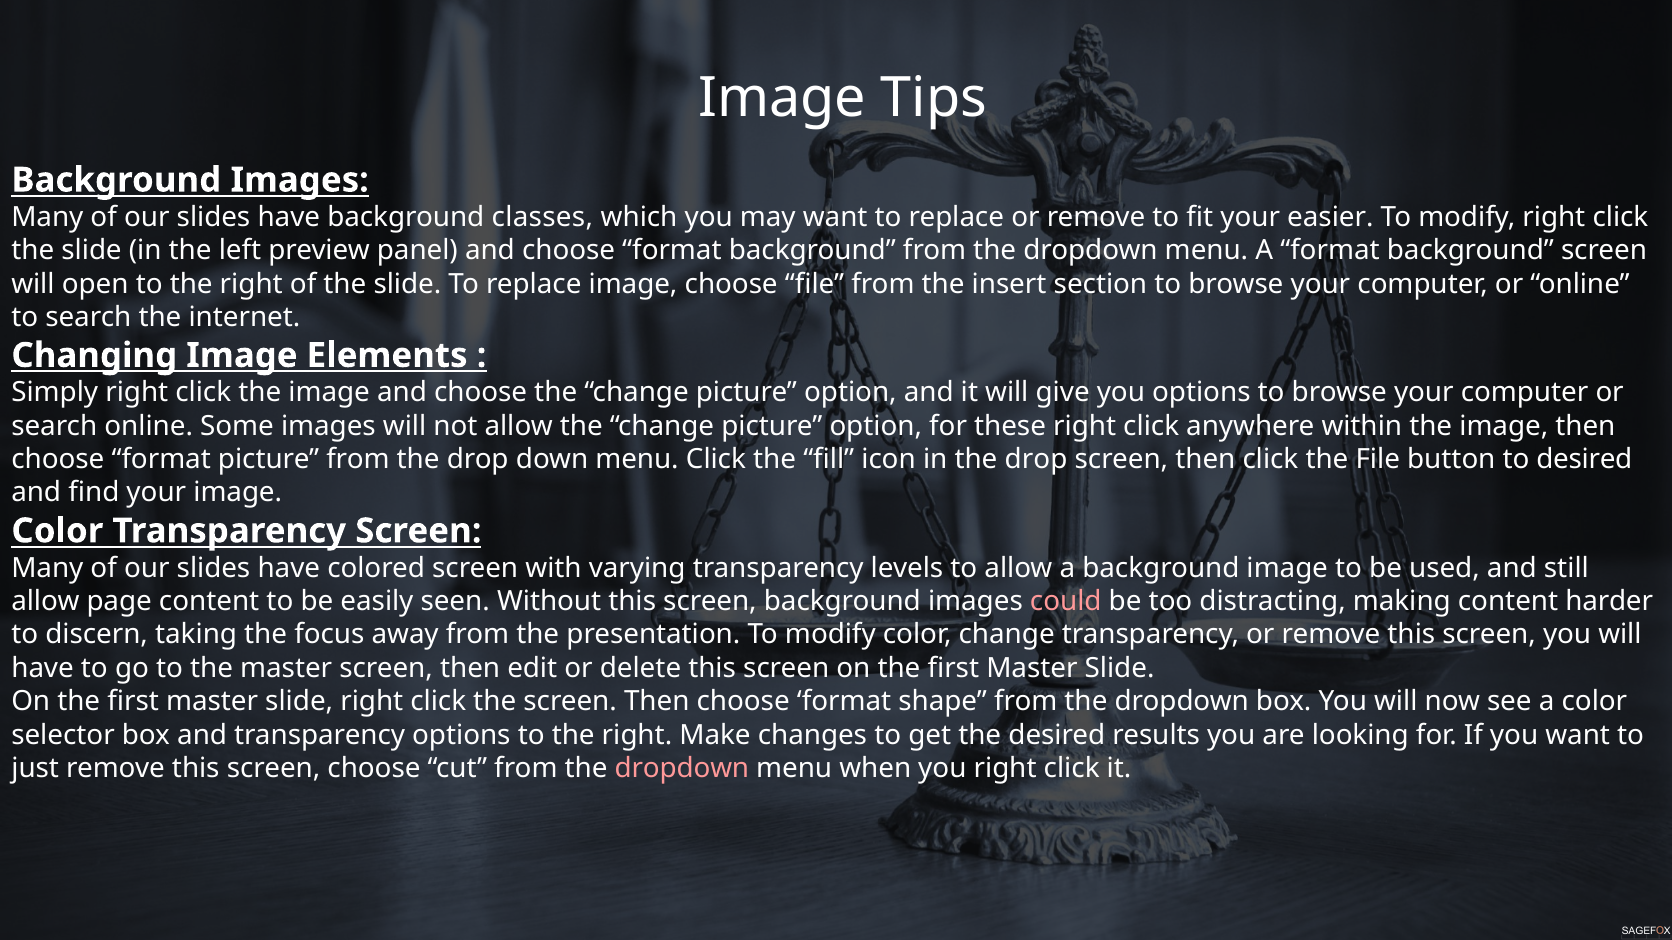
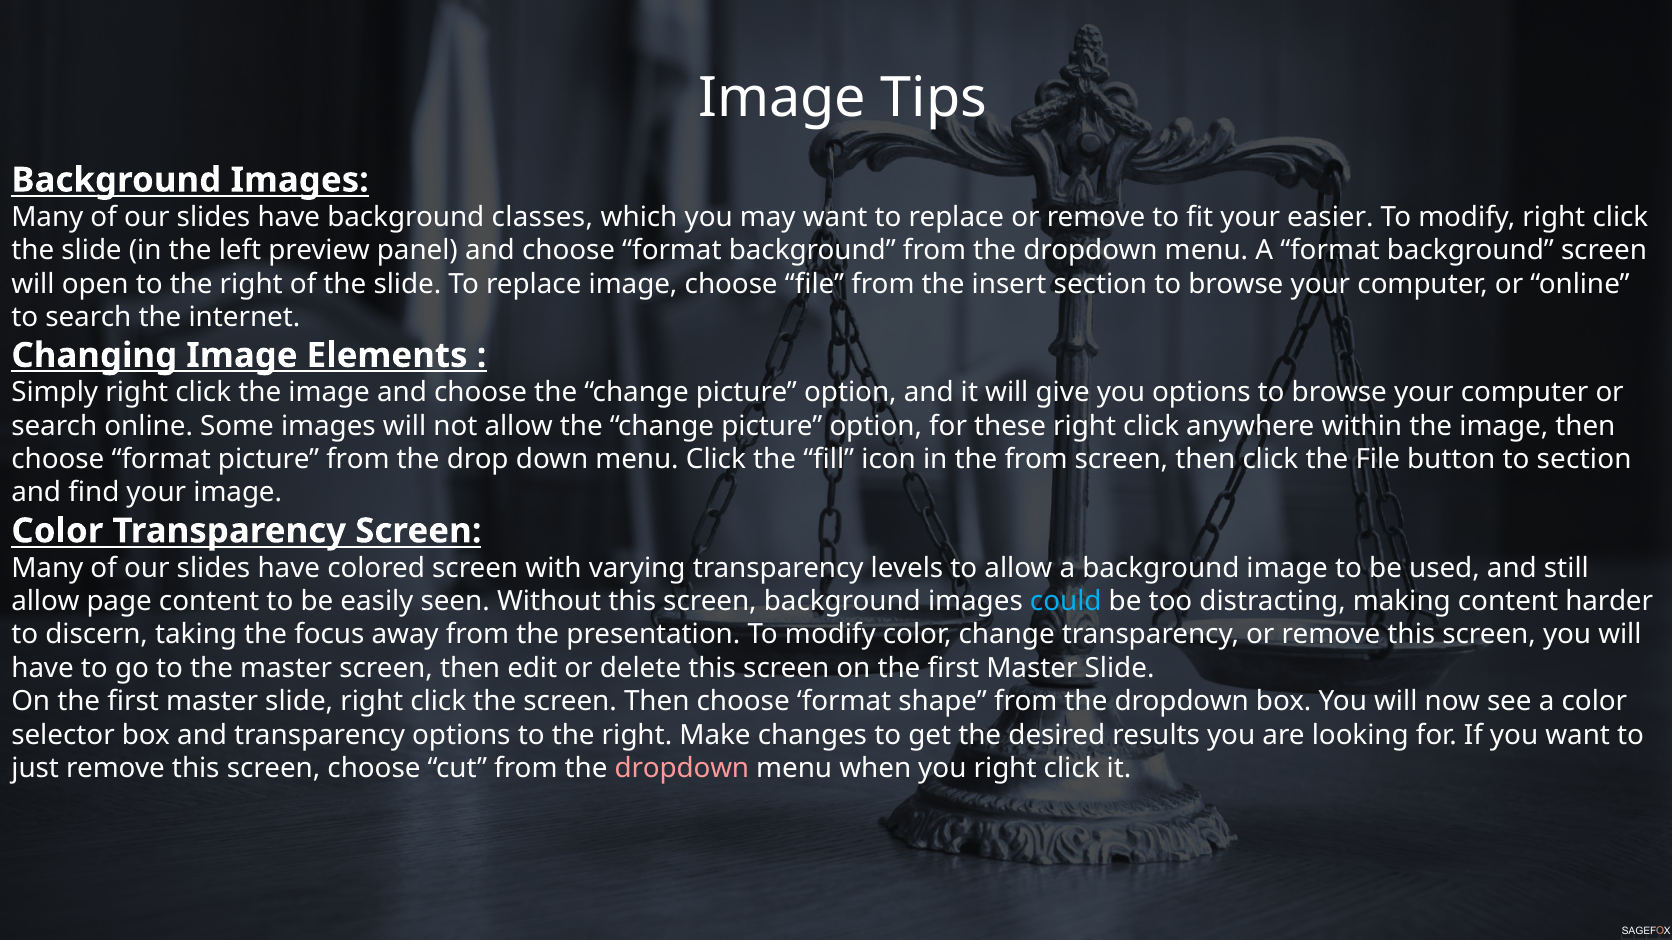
in the drop: drop -> from
to desired: desired -> section
could colour: pink -> light blue
